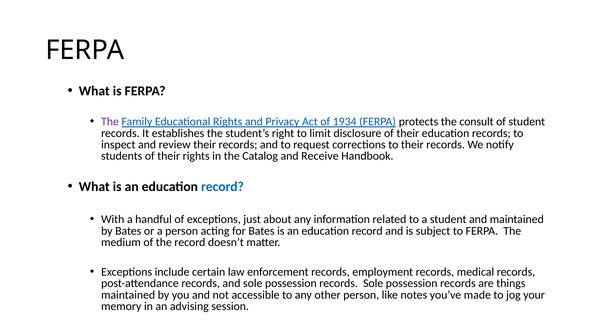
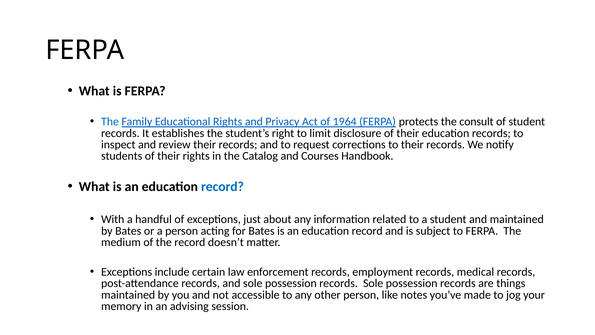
The at (110, 122) colour: purple -> blue
1934: 1934 -> 1964
Receive: Receive -> Courses
